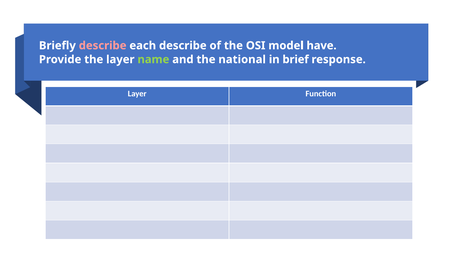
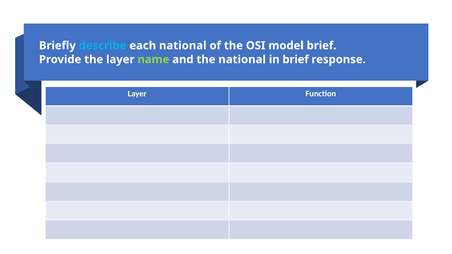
describe at (103, 46) colour: pink -> light blue
each describe: describe -> national
model have: have -> brief
